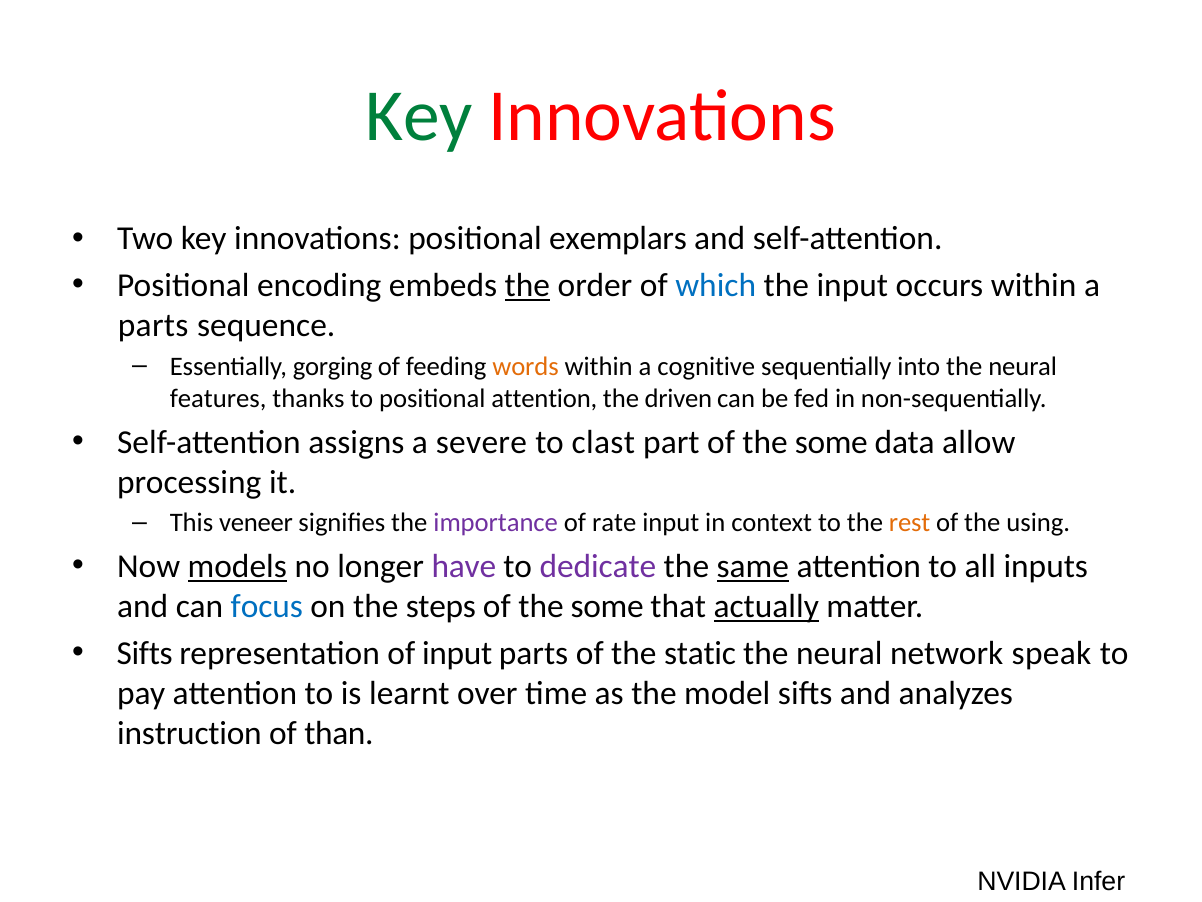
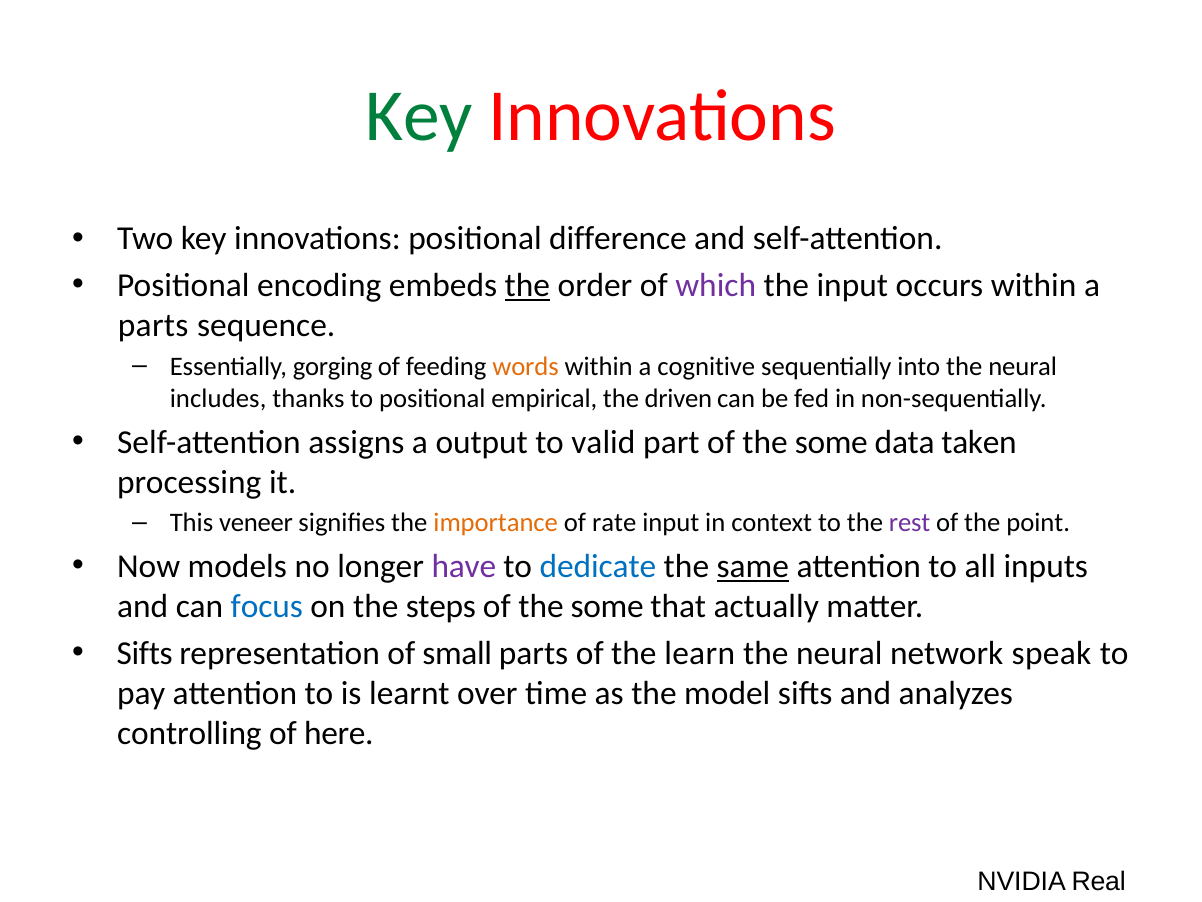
exemplars: exemplars -> difference
which colour: blue -> purple
features: features -> includes
positional attention: attention -> empirical
severe: severe -> output
clast: clast -> valid
allow: allow -> taken
importance colour: purple -> orange
rest colour: orange -> purple
using: using -> point
models underline: present -> none
dedicate colour: purple -> blue
actually underline: present -> none
of input: input -> small
static: static -> learn
instruction: instruction -> controlling
than: than -> here
Infer: Infer -> Real
